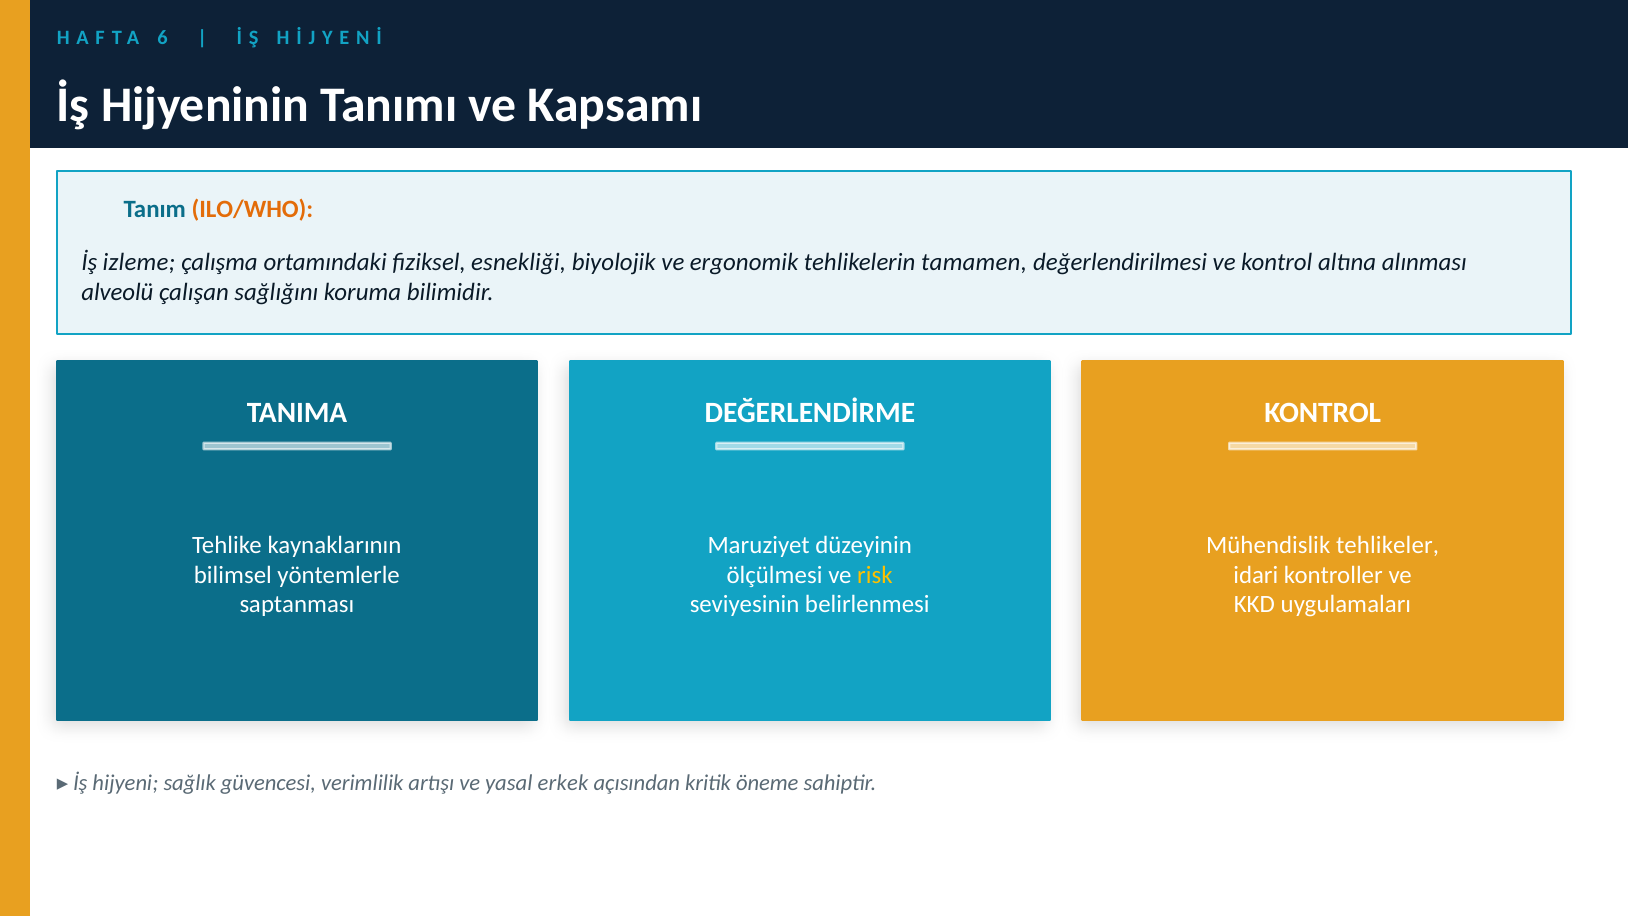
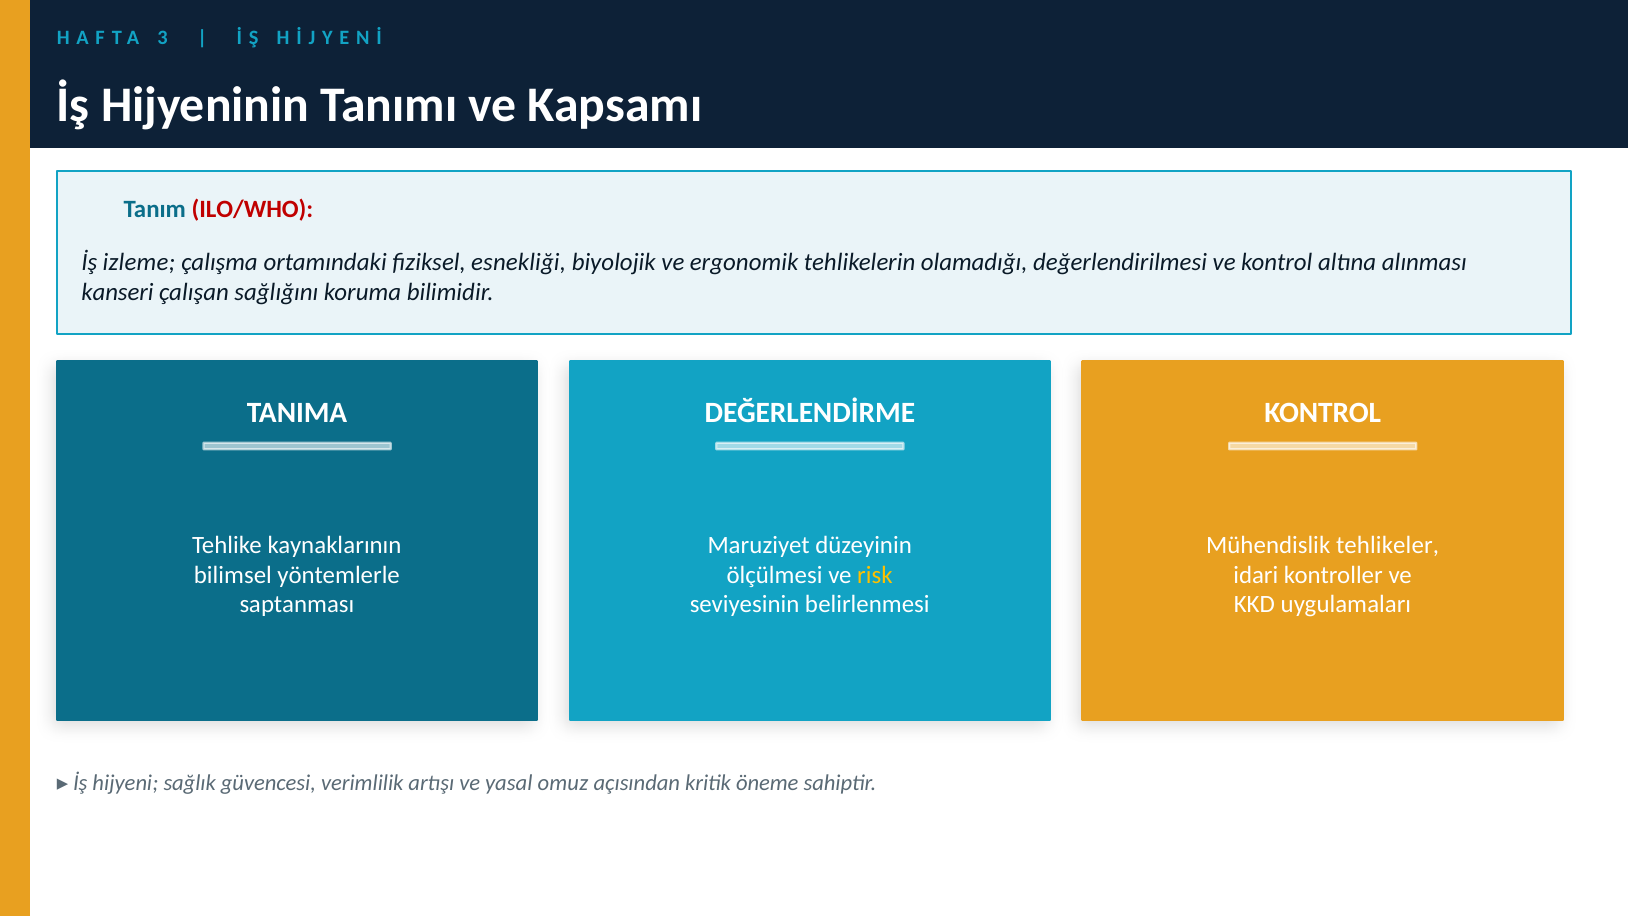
6: 6 -> 3
ILO/WHO colour: orange -> red
tamamen: tamamen -> olamadığı
alveolü: alveolü -> kanseri
erkek: erkek -> omuz
